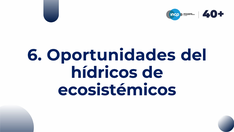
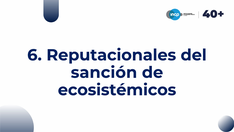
Oportunidades: Oportunidades -> Reputacionales
hídricos: hídricos -> sanción
